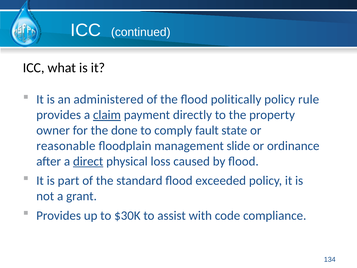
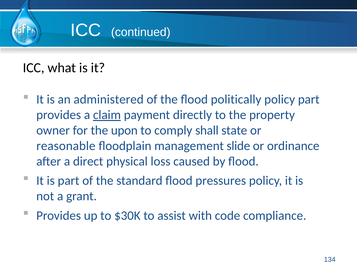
policy rule: rule -> part
done: done -> upon
fault: fault -> shall
direct underline: present -> none
exceeded: exceeded -> pressures
